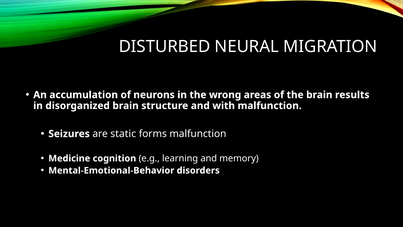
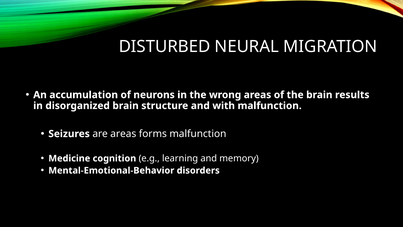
are static: static -> areas
